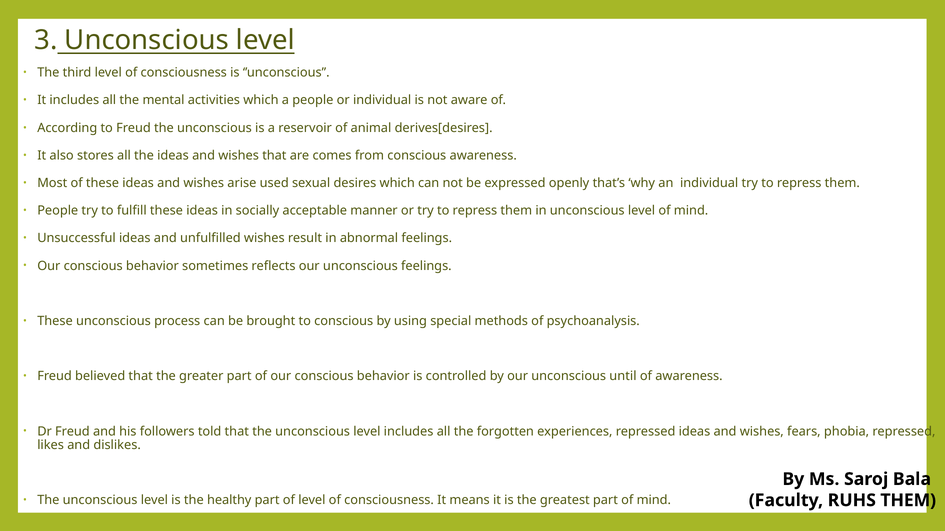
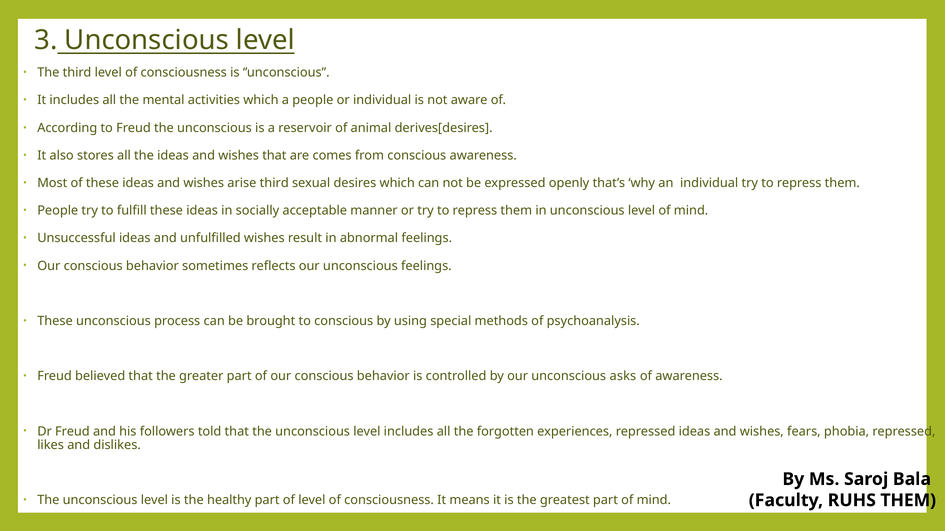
arise used: used -> third
until: until -> asks
